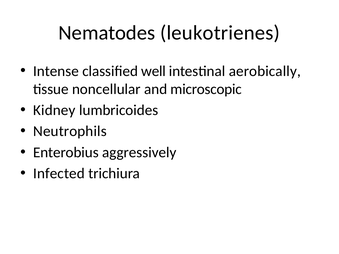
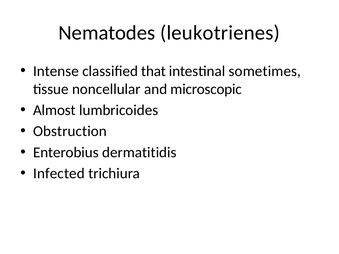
well: well -> that
aerobically: aerobically -> sometimes
Kidney: Kidney -> Almost
Neutrophils: Neutrophils -> Obstruction
aggressively: aggressively -> dermatitidis
